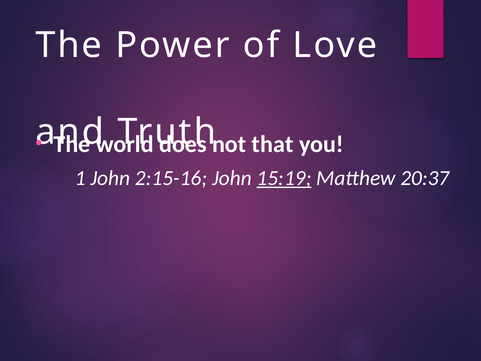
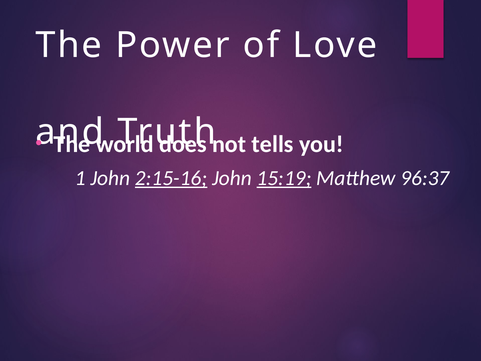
that: that -> tells
2:15-16 underline: none -> present
20:37: 20:37 -> 96:37
